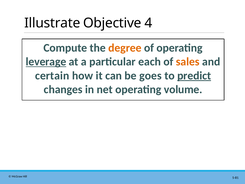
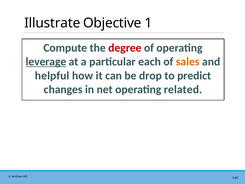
4: 4 -> 1
degree colour: orange -> red
certain: certain -> helpful
goes: goes -> drop
predict underline: present -> none
volume: volume -> related
